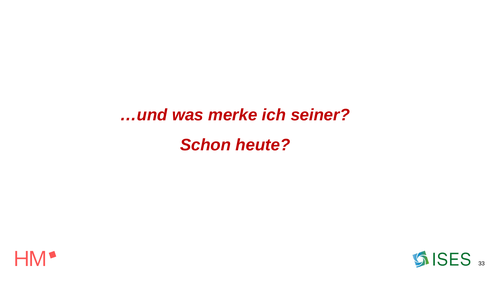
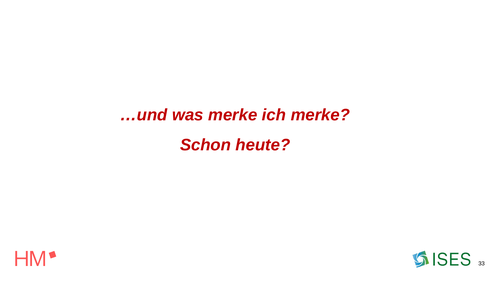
ich seiner: seiner -> merke
